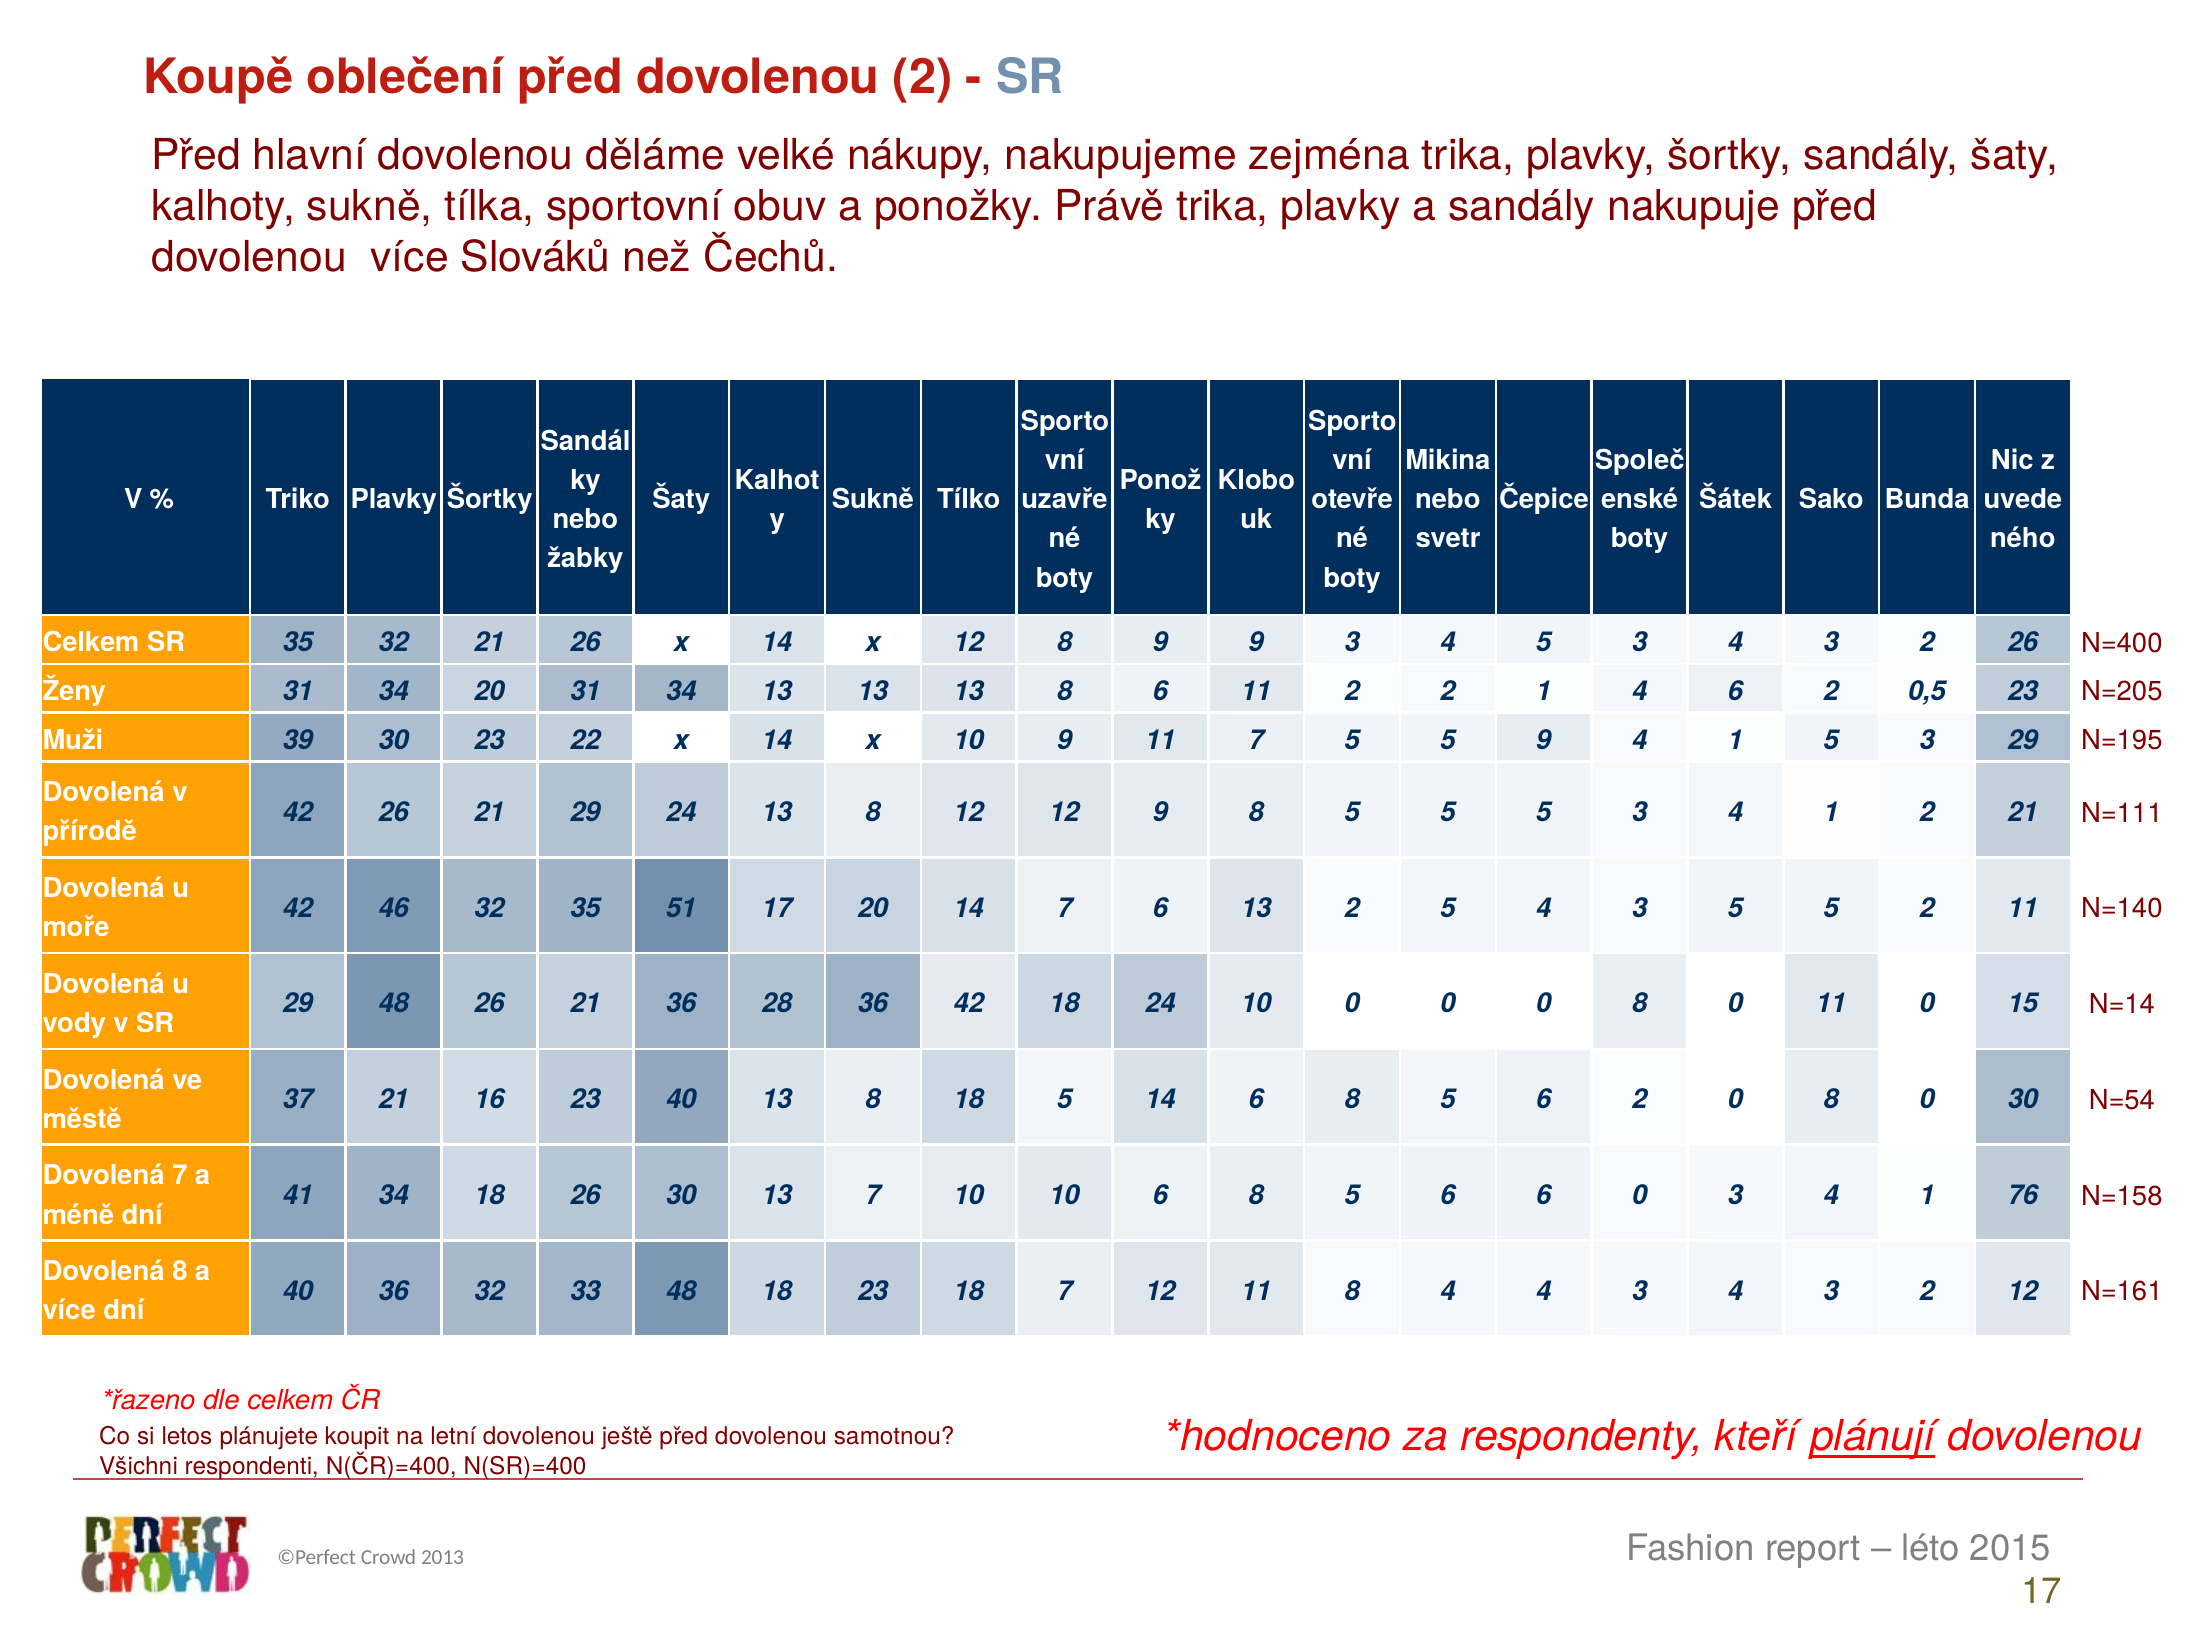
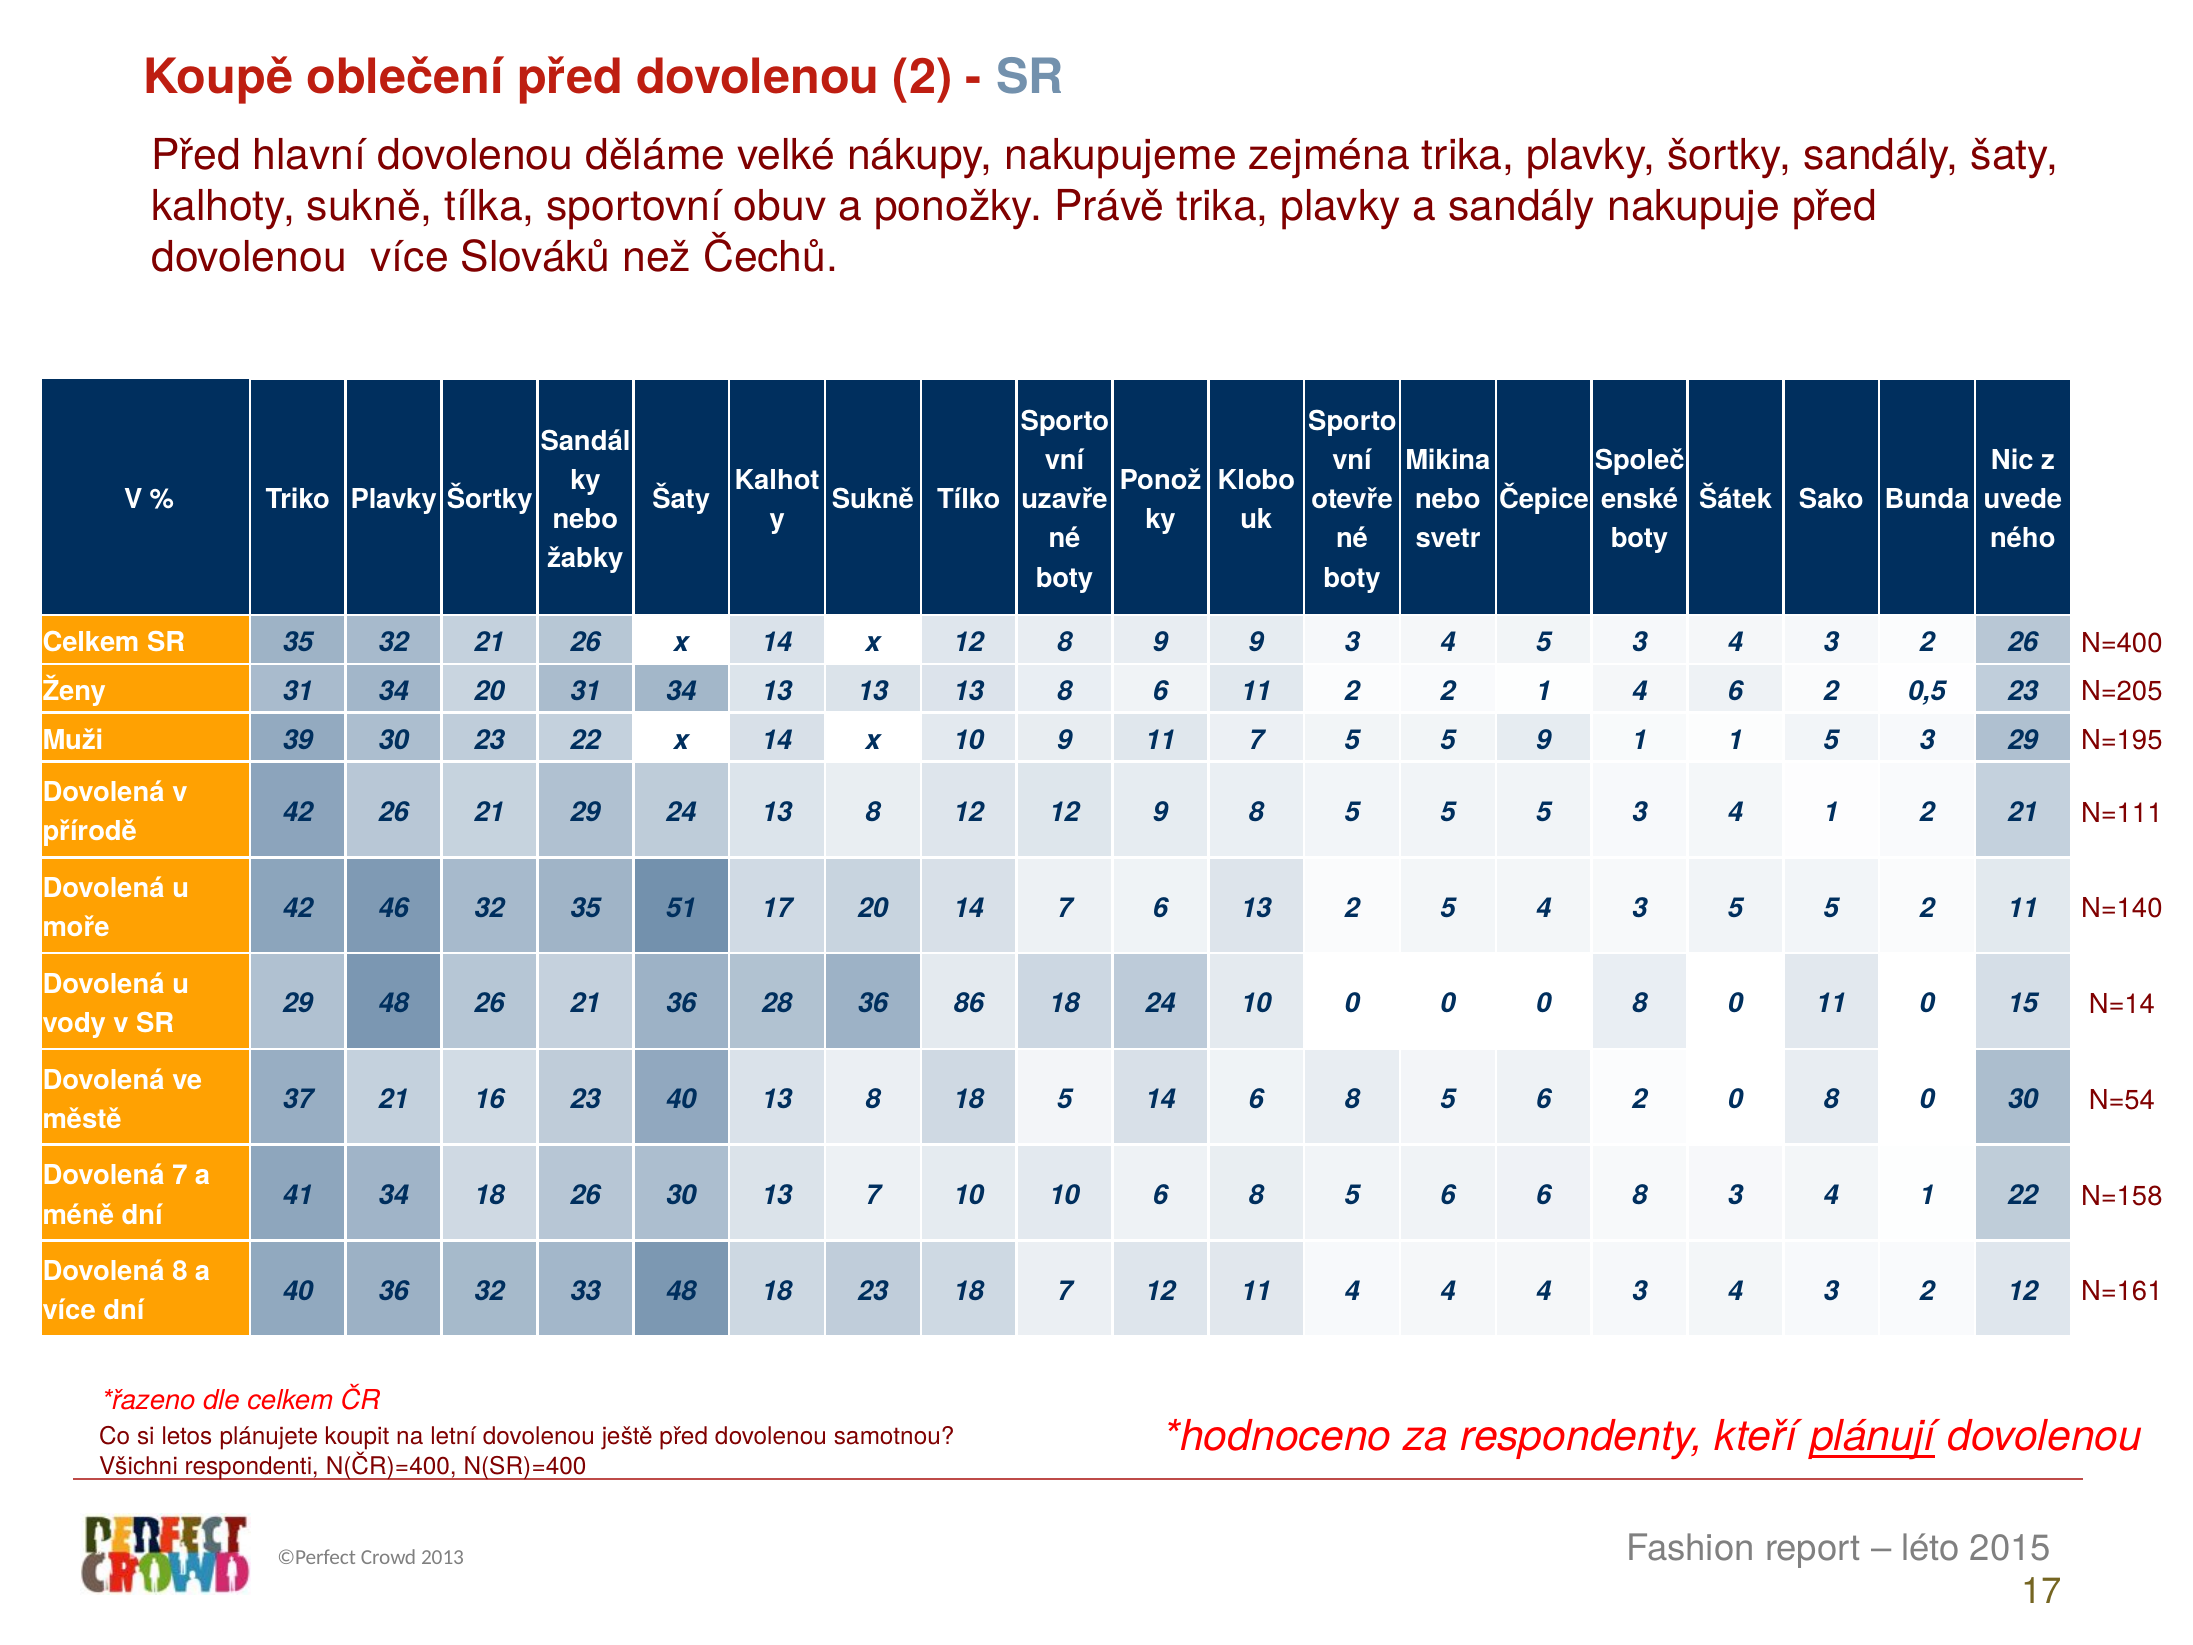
9 4: 4 -> 1
36 42: 42 -> 86
6 6 0: 0 -> 8
1 76: 76 -> 22
11 8: 8 -> 4
